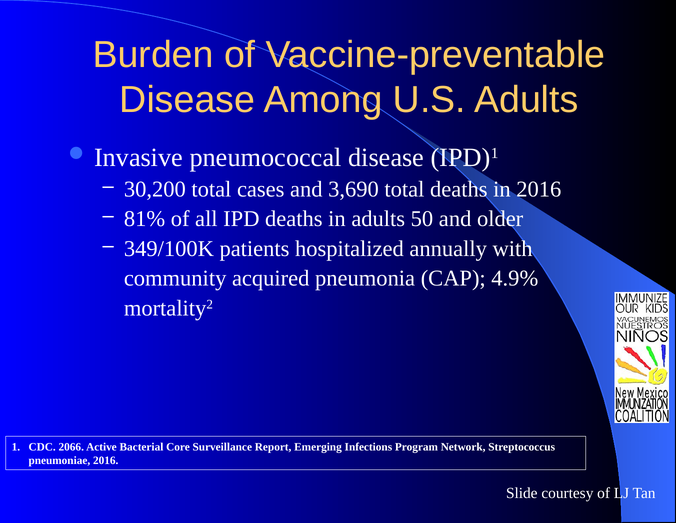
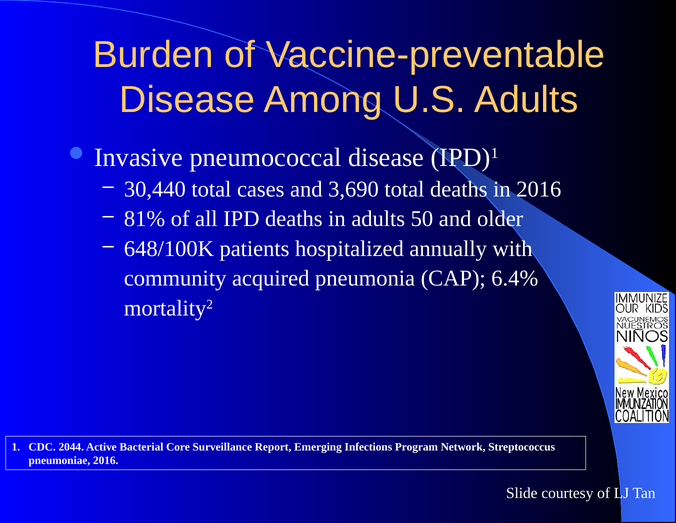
30,200: 30,200 -> 30,440
349/100K: 349/100K -> 648/100K
4.9%: 4.9% -> 6.4%
2066: 2066 -> 2044
